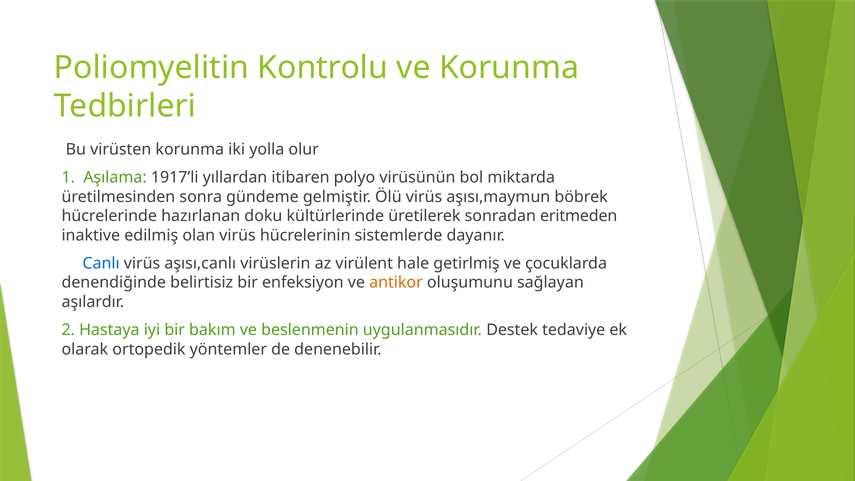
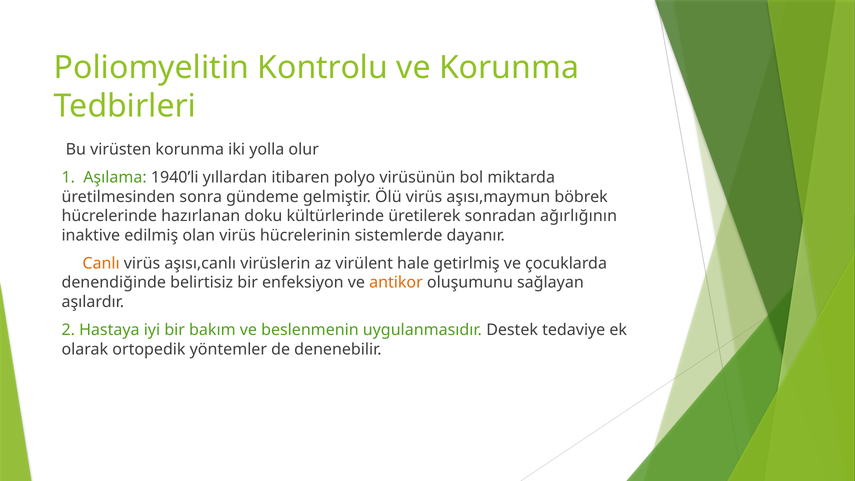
1917’li: 1917’li -> 1940’li
eritmeden: eritmeden -> ağırlığının
Canlı colour: blue -> orange
